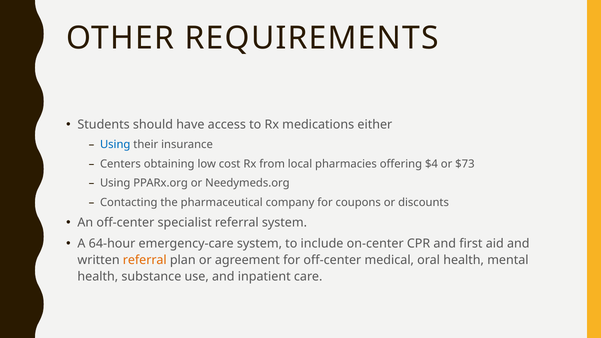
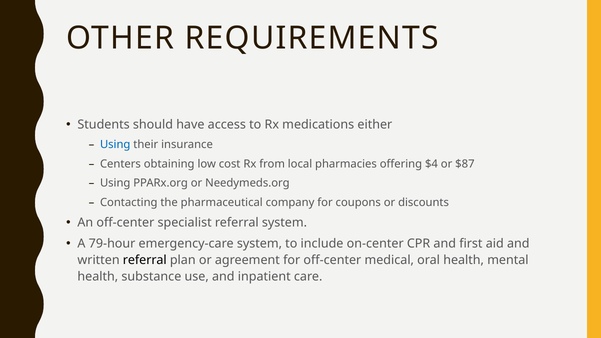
$73: $73 -> $87
64-hour: 64-hour -> 79-hour
referral at (145, 260) colour: orange -> black
